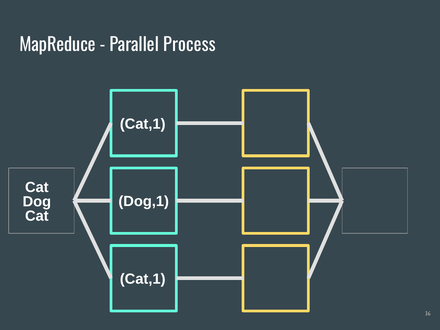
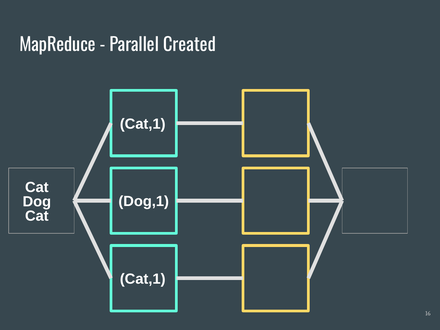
Process: Process -> Created
